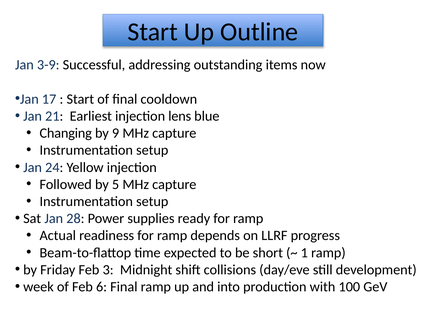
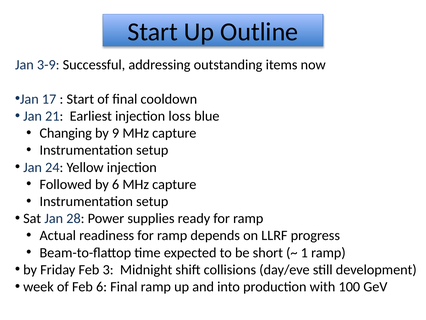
lens: lens -> loss
by 5: 5 -> 6
